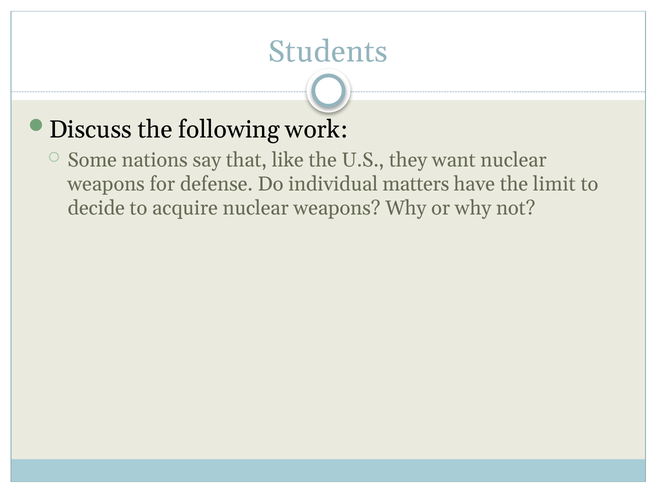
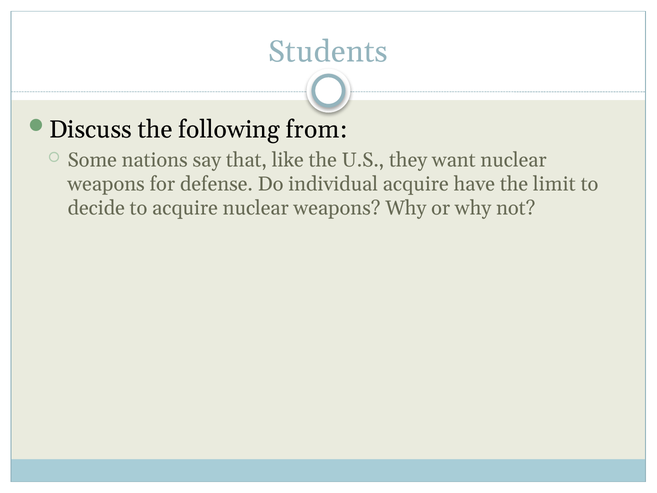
work: work -> from
individual matters: matters -> acquire
